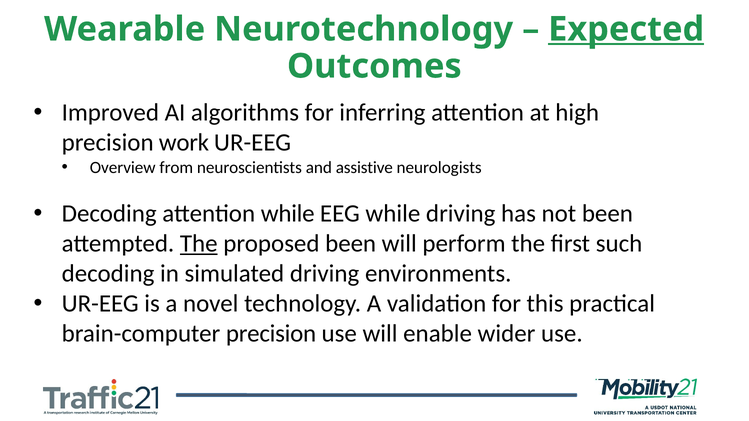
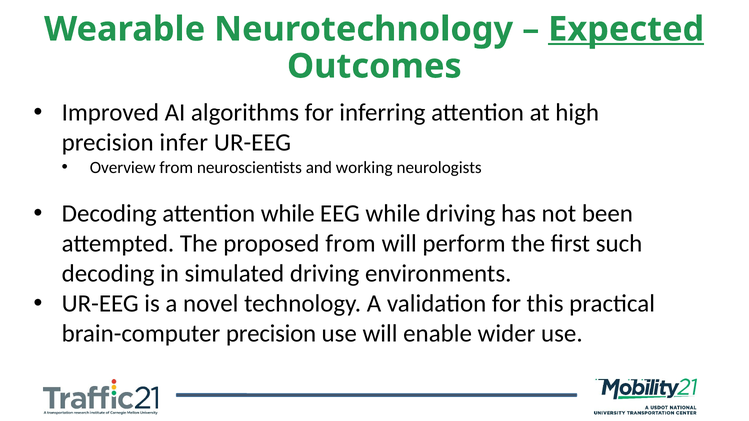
work: work -> infer
assistive: assistive -> working
The at (199, 244) underline: present -> none
proposed been: been -> from
